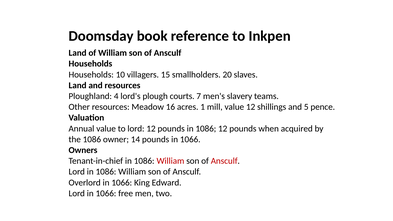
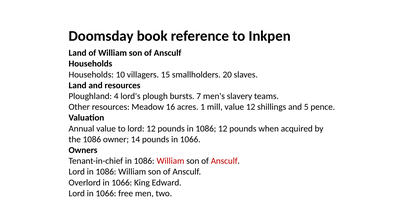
courts: courts -> bursts
